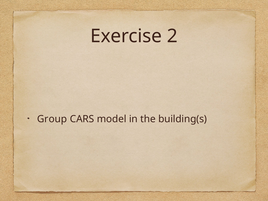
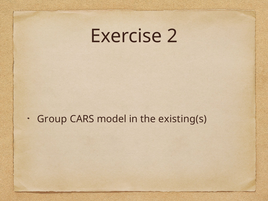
building(s: building(s -> existing(s
